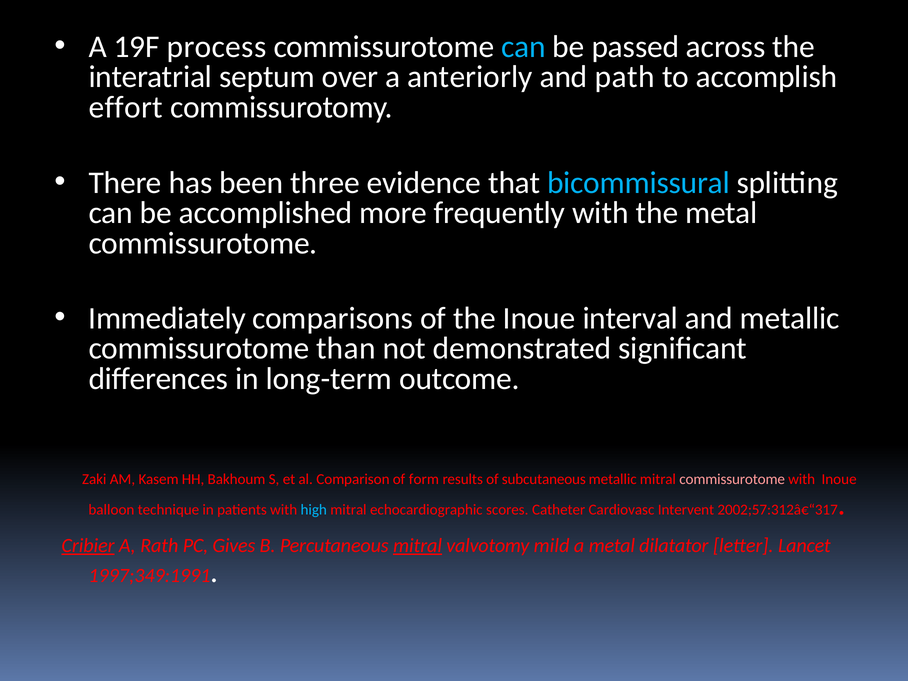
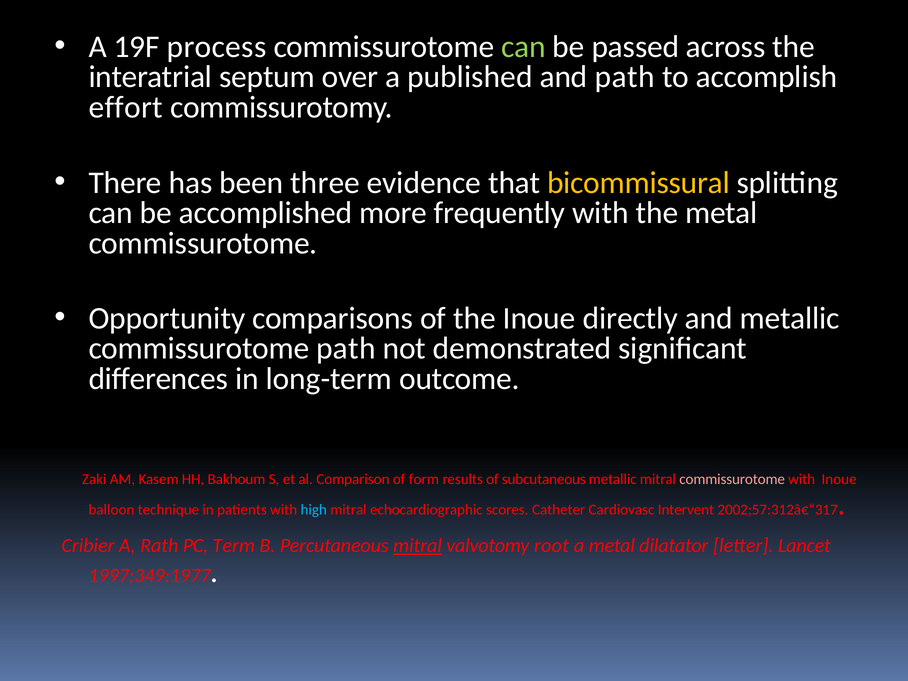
can at (523, 47) colour: light blue -> light green
anteriorly: anteriorly -> published
bicommissural colour: light blue -> yellow
Immediately: Immediately -> Opportunity
interval: interval -> directly
commissurotome than: than -> path
Cribier underline: present -> none
Gives: Gives -> Term
mild: mild -> root
1997;349:1991: 1997;349:1991 -> 1997;349:1977
